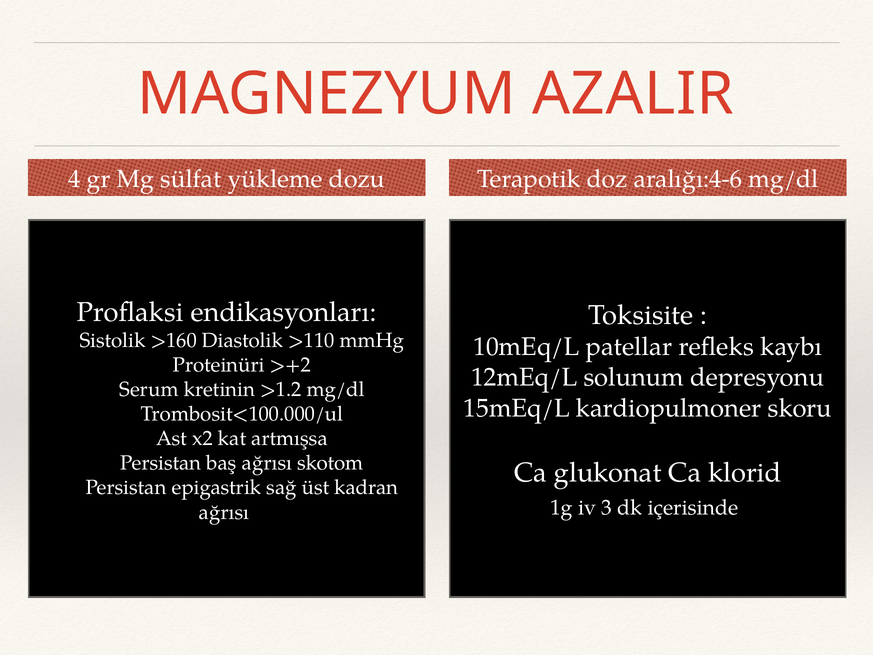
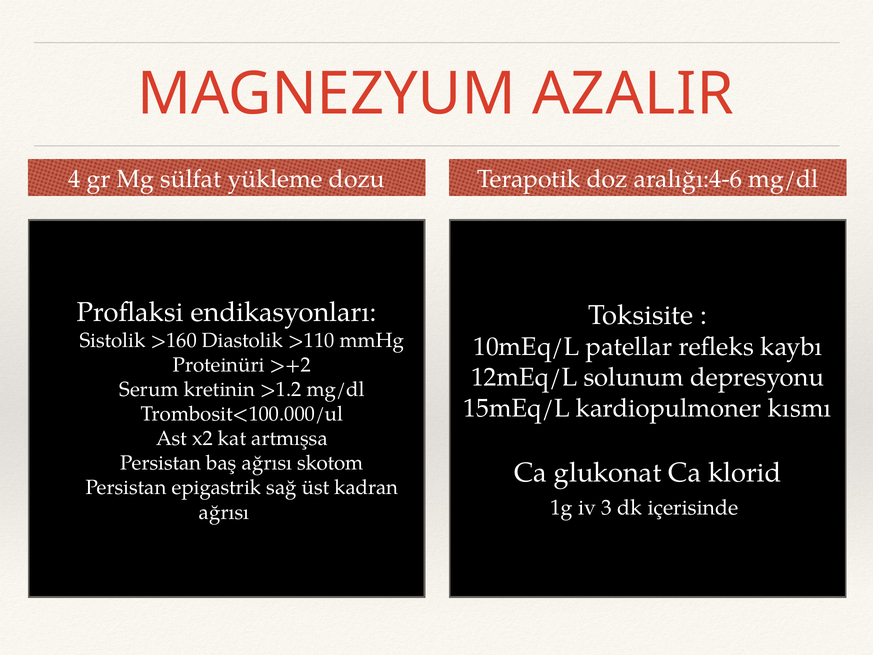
skoru: skoru -> kısmı
